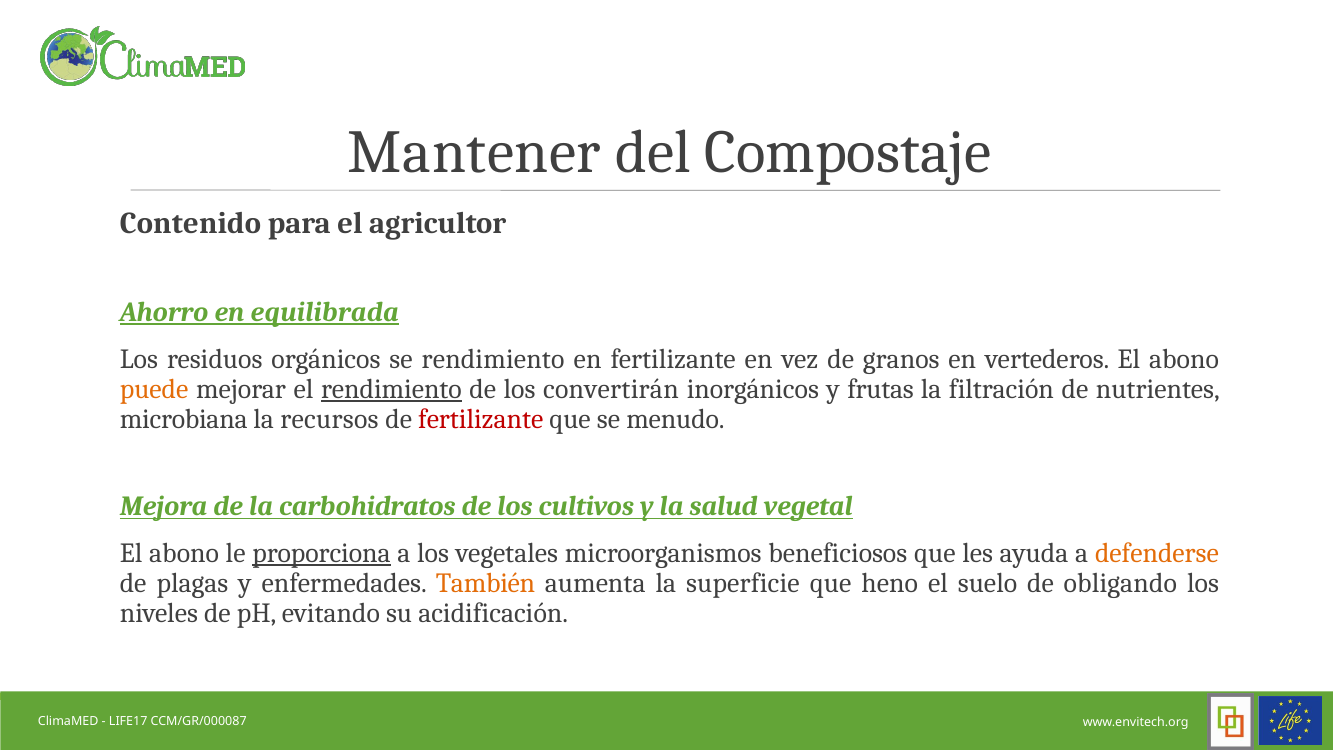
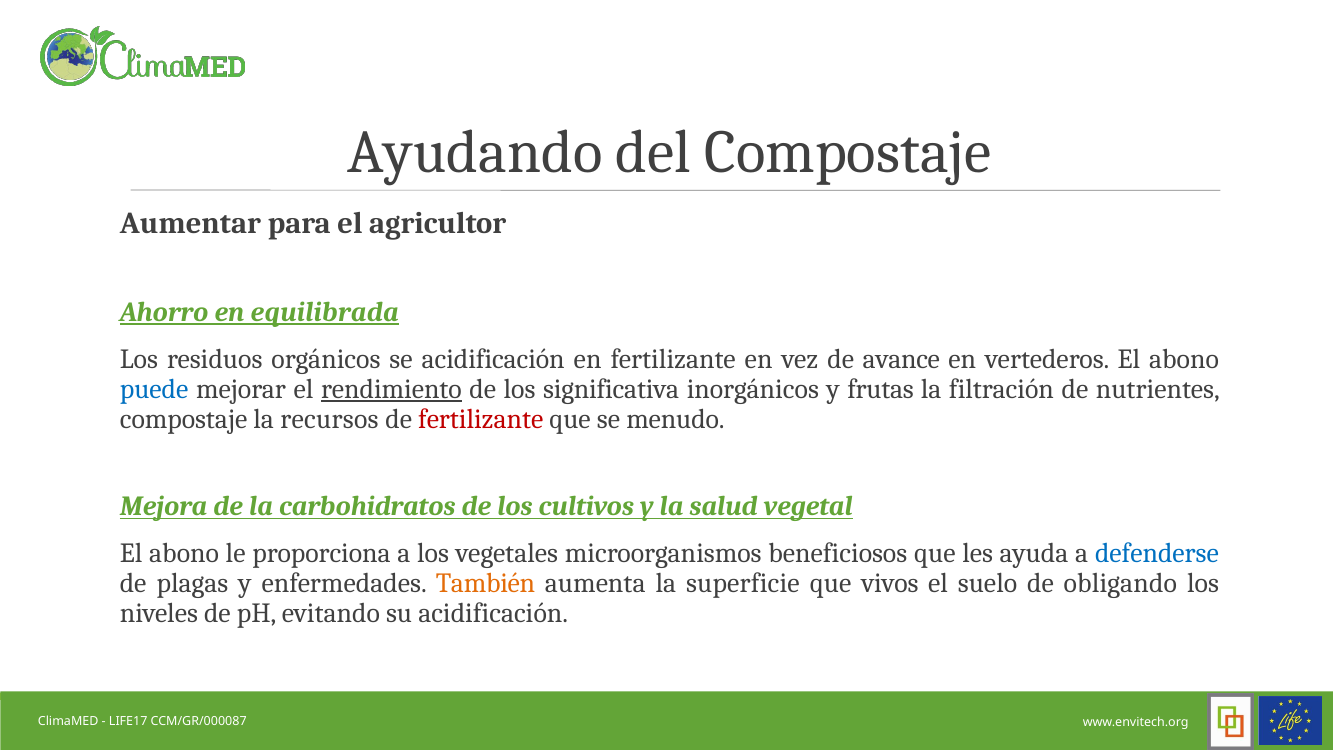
Mantener: Mantener -> Ayudando
Contenido: Contenido -> Aumentar
se rendimiento: rendimiento -> acidificación
granos: granos -> avance
puede colour: orange -> blue
convertirán: convertirán -> significativa
microbiana at (184, 419): microbiana -> compostaje
proporciona underline: present -> none
defenderse colour: orange -> blue
heno: heno -> vivos
